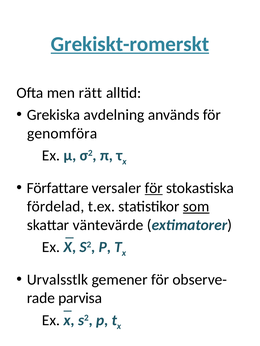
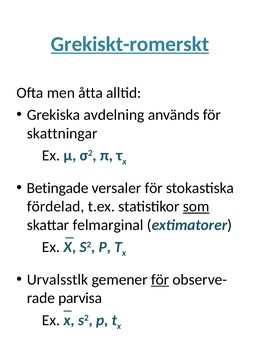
rätt: rätt -> åtta
genomföra: genomföra -> skattningar
Författare: Författare -> Betingade
för at (154, 188) underline: present -> none
väntevärde: väntevärde -> felmarginal
för at (160, 280) underline: none -> present
